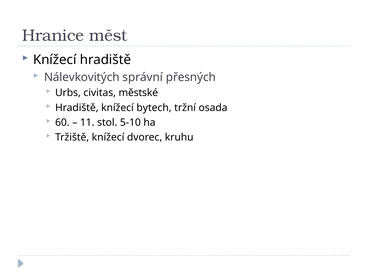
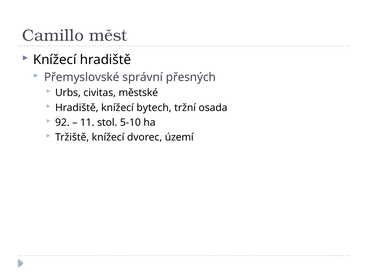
Hranice: Hranice -> Camillo
Nálevkovitých: Nálevkovitých -> Přemyslovské
60: 60 -> 92
kruhu: kruhu -> území
